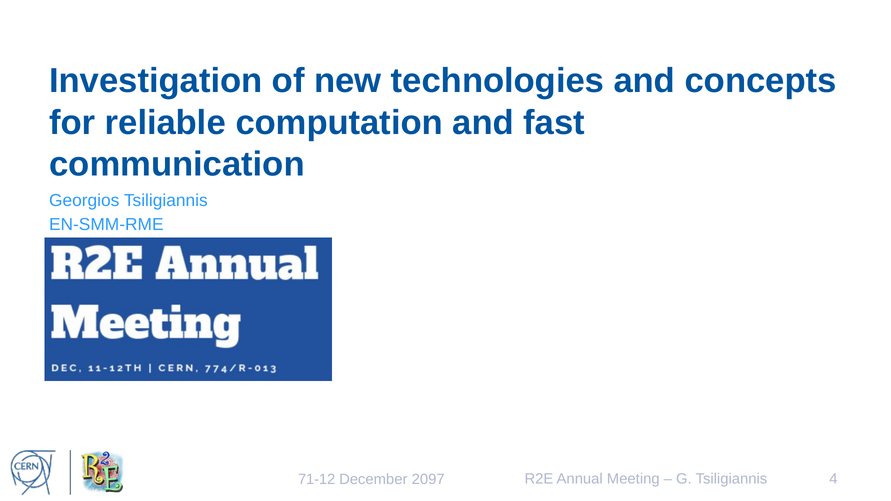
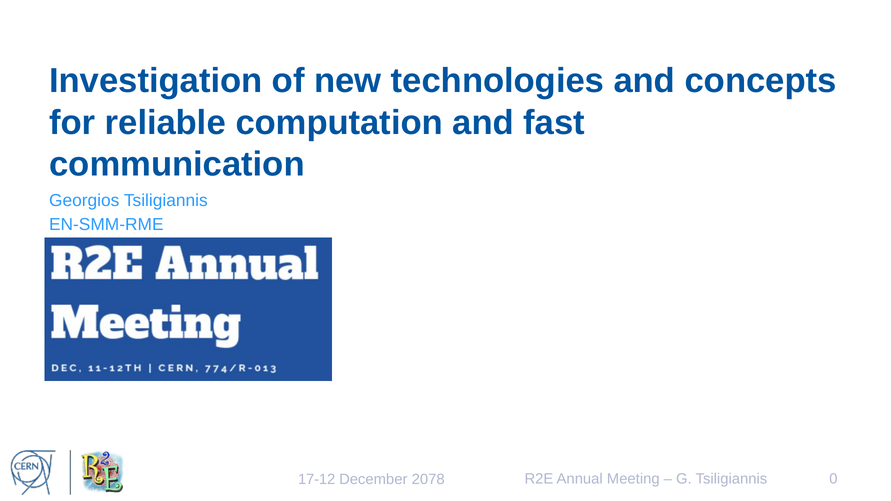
4: 4 -> 0
71-12: 71-12 -> 17-12
2097: 2097 -> 2078
